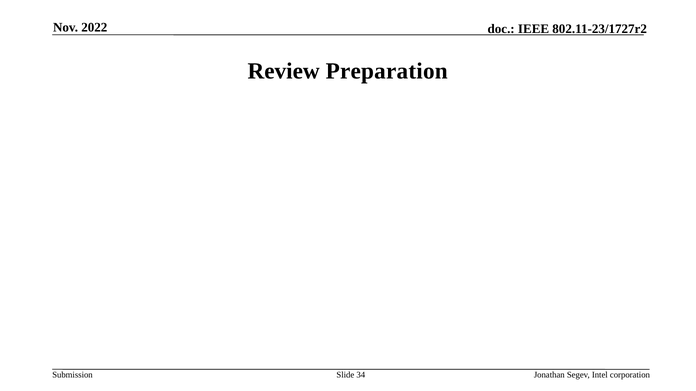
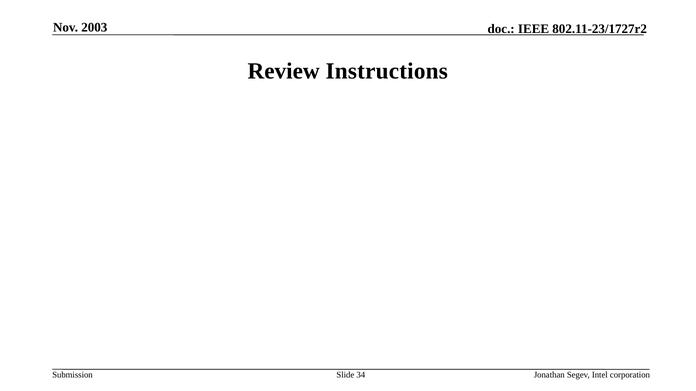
2022: 2022 -> 2003
Preparation: Preparation -> Instructions
